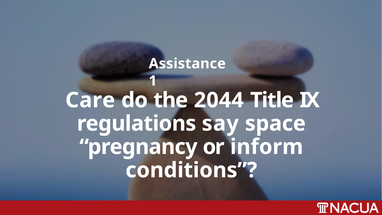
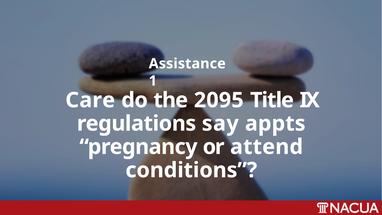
2044: 2044 -> 2095
space: space -> appts
inform: inform -> attend
